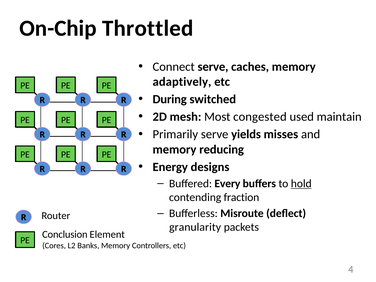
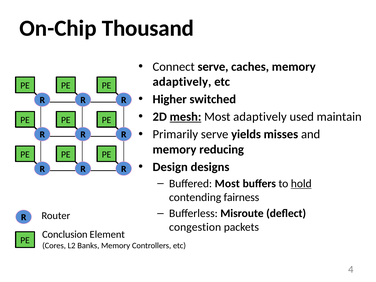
Throttled: Throttled -> Thousand
During: During -> Higher
mesh underline: none -> present
Most congested: congested -> adaptively
Energy: Energy -> Design
Buffered Every: Every -> Most
fraction: fraction -> fairness
granularity: granularity -> congestion
